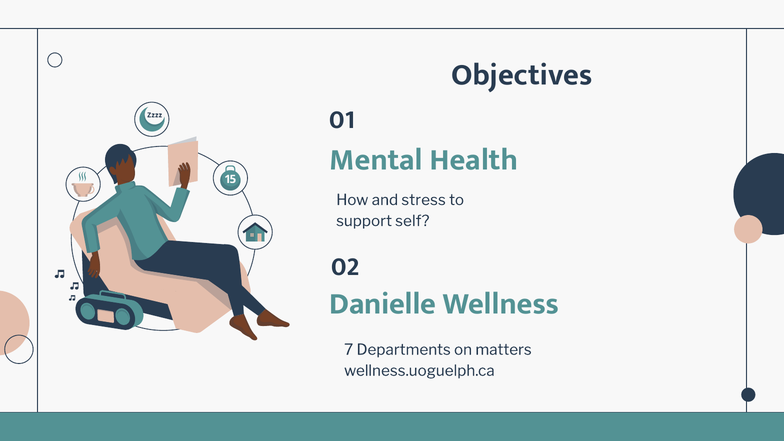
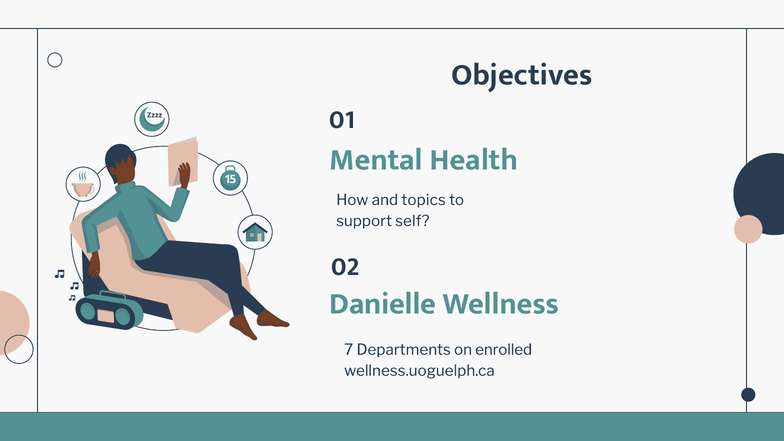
stress: stress -> topics
matters: matters -> enrolled
